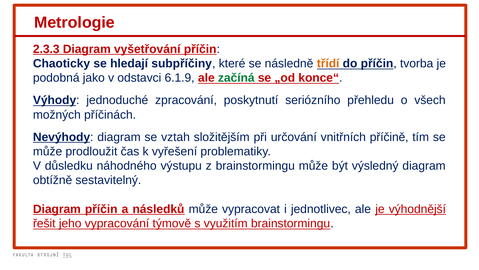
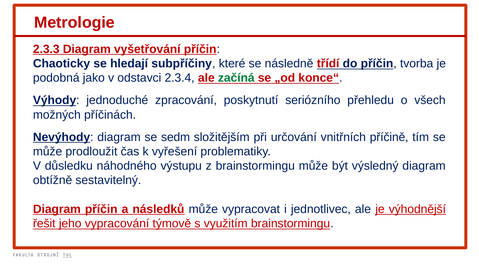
třídí colour: orange -> red
6.1.9: 6.1.9 -> 2.3.4
vztah: vztah -> sedm
